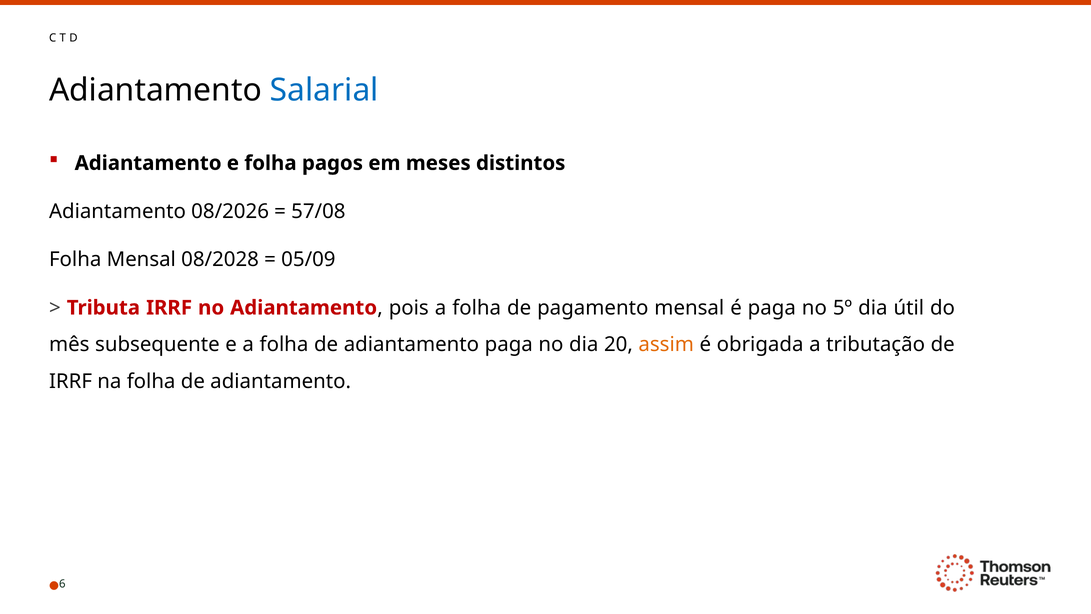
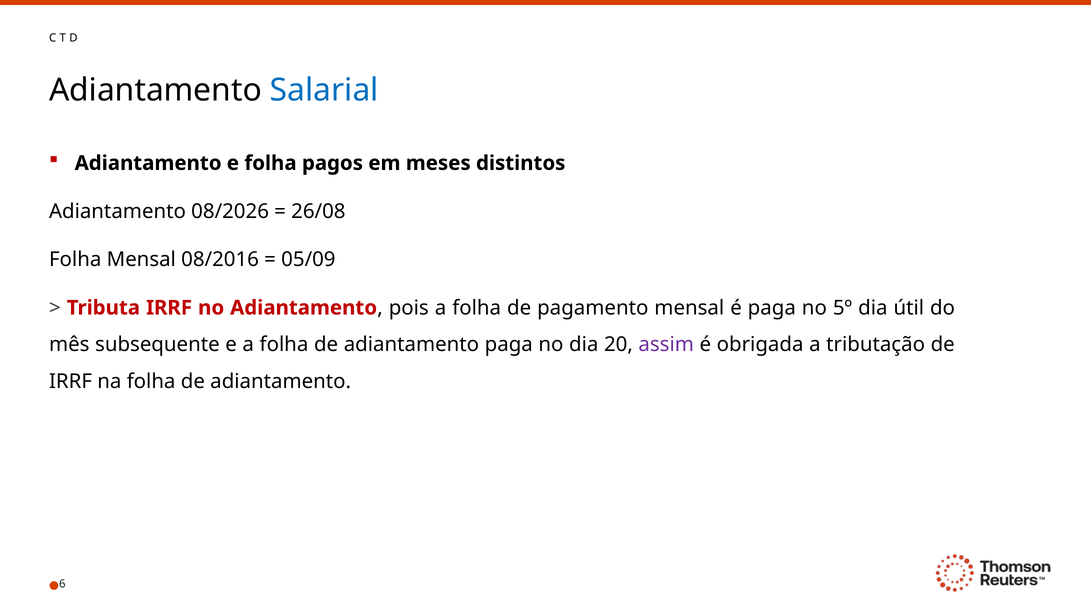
57/08: 57/08 -> 26/08
08/2028: 08/2028 -> 08/2016
assim colour: orange -> purple
